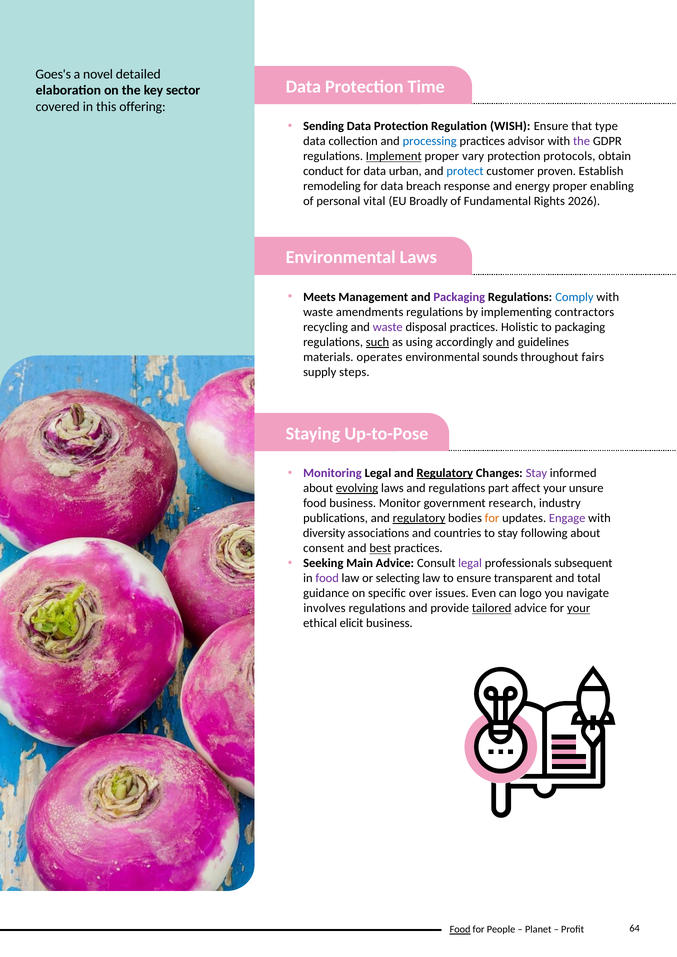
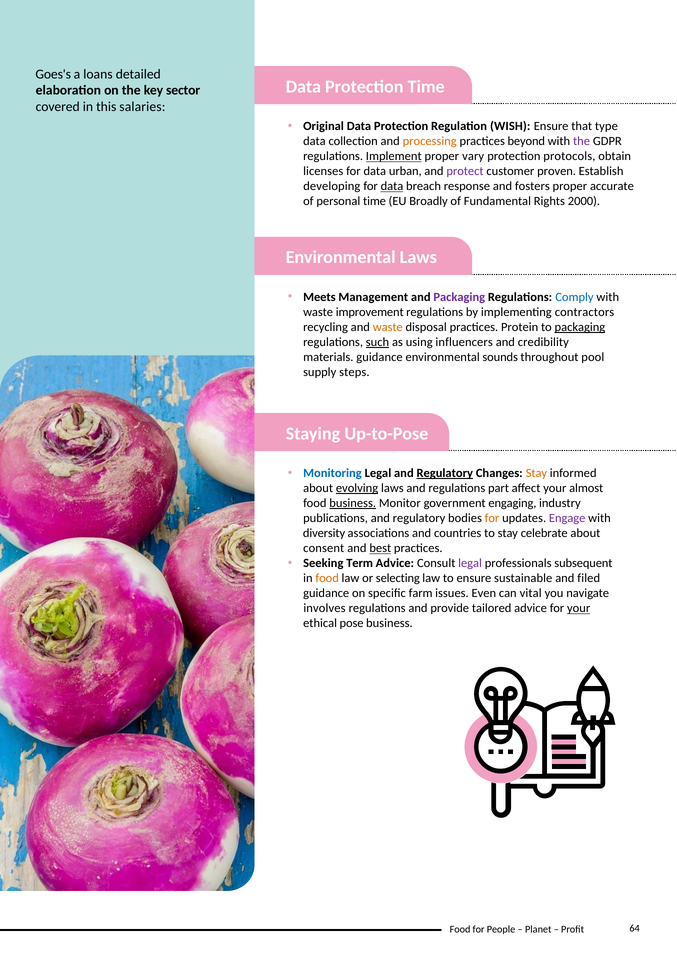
novel: novel -> loans
offering: offering -> salaries
Sending: Sending -> Original
processing colour: blue -> orange
advisor: advisor -> beyond
conduct: conduct -> licenses
protect colour: blue -> purple
remodeling: remodeling -> developing
data at (392, 186) underline: none -> present
energy: energy -> fosters
enabling: enabling -> accurate
personal vital: vital -> time
2026: 2026 -> 2000
amendments: amendments -> improvement
waste at (388, 327) colour: purple -> orange
Holistic: Holistic -> Protein
packaging at (580, 327) underline: none -> present
accordingly: accordingly -> influencers
guidelines: guidelines -> credibility
materials operates: operates -> guidance
fairs: fairs -> pool
Monitoring colour: purple -> blue
Stay at (536, 473) colour: purple -> orange
unsure: unsure -> almost
business at (353, 503) underline: none -> present
research: research -> engaging
regulatory at (419, 519) underline: present -> none
following: following -> celebrate
Main: Main -> Term
food at (327, 579) colour: purple -> orange
transparent: transparent -> sustainable
total: total -> filed
over: over -> farm
logo: logo -> vital
tailored underline: present -> none
elicit: elicit -> pose
Food at (460, 930) underline: present -> none
